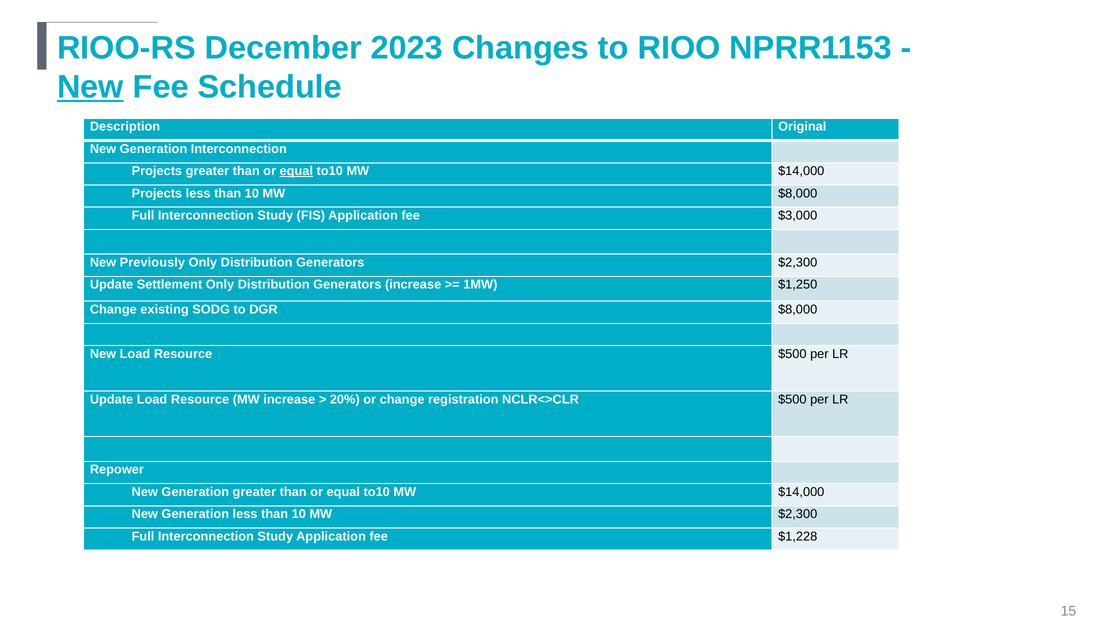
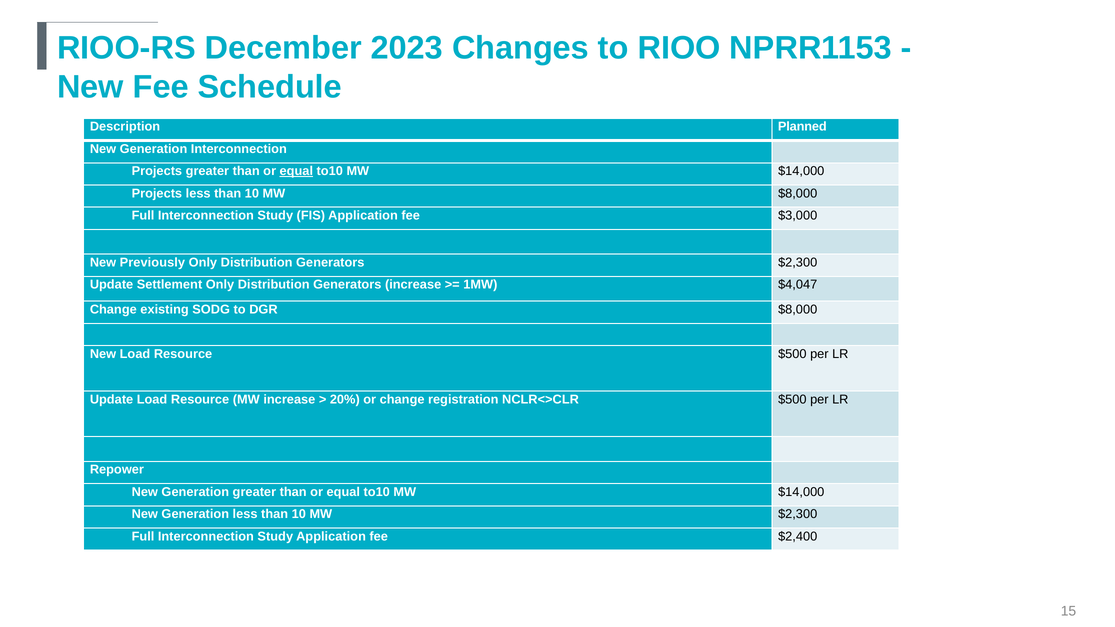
New at (90, 87) underline: present -> none
Original: Original -> Planned
$1,250: $1,250 -> $4,047
$1,228: $1,228 -> $2,400
